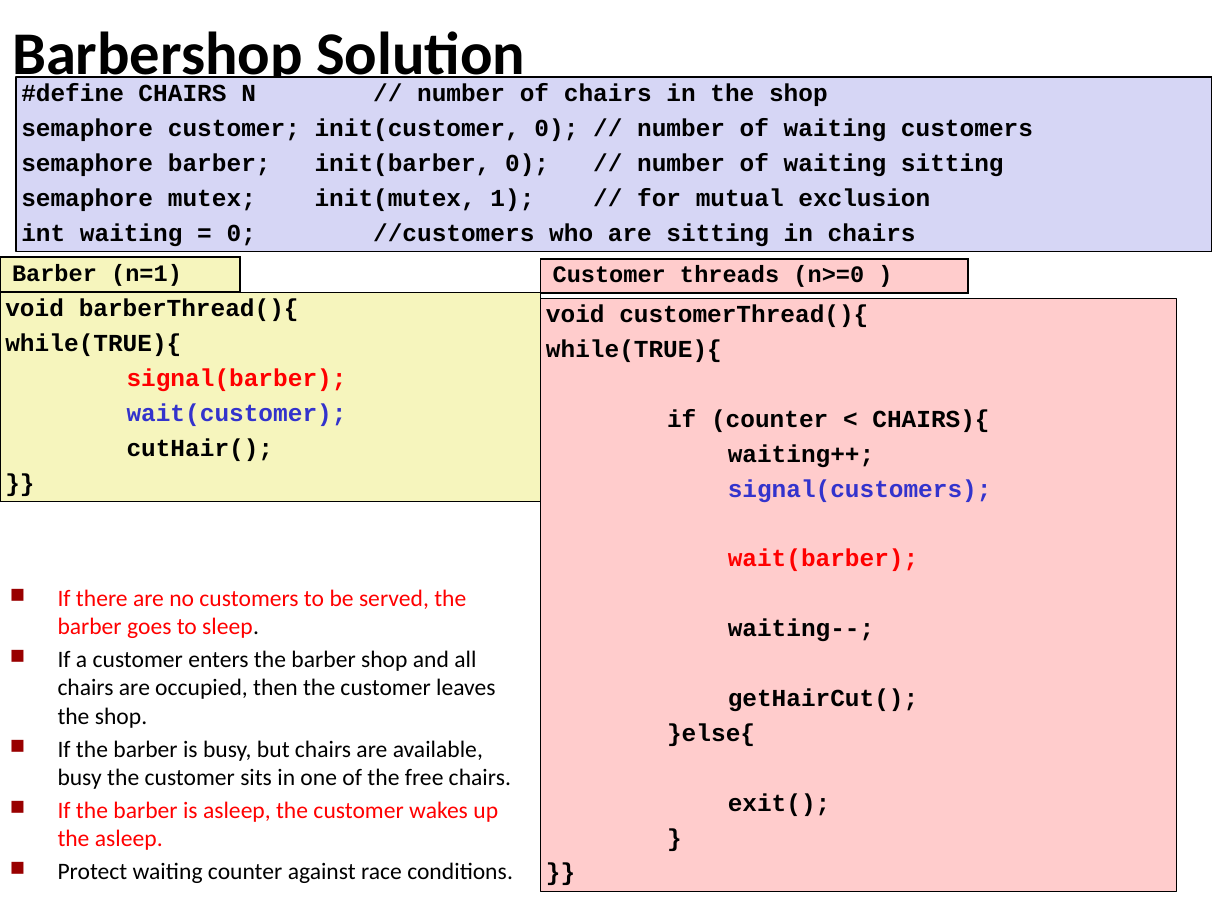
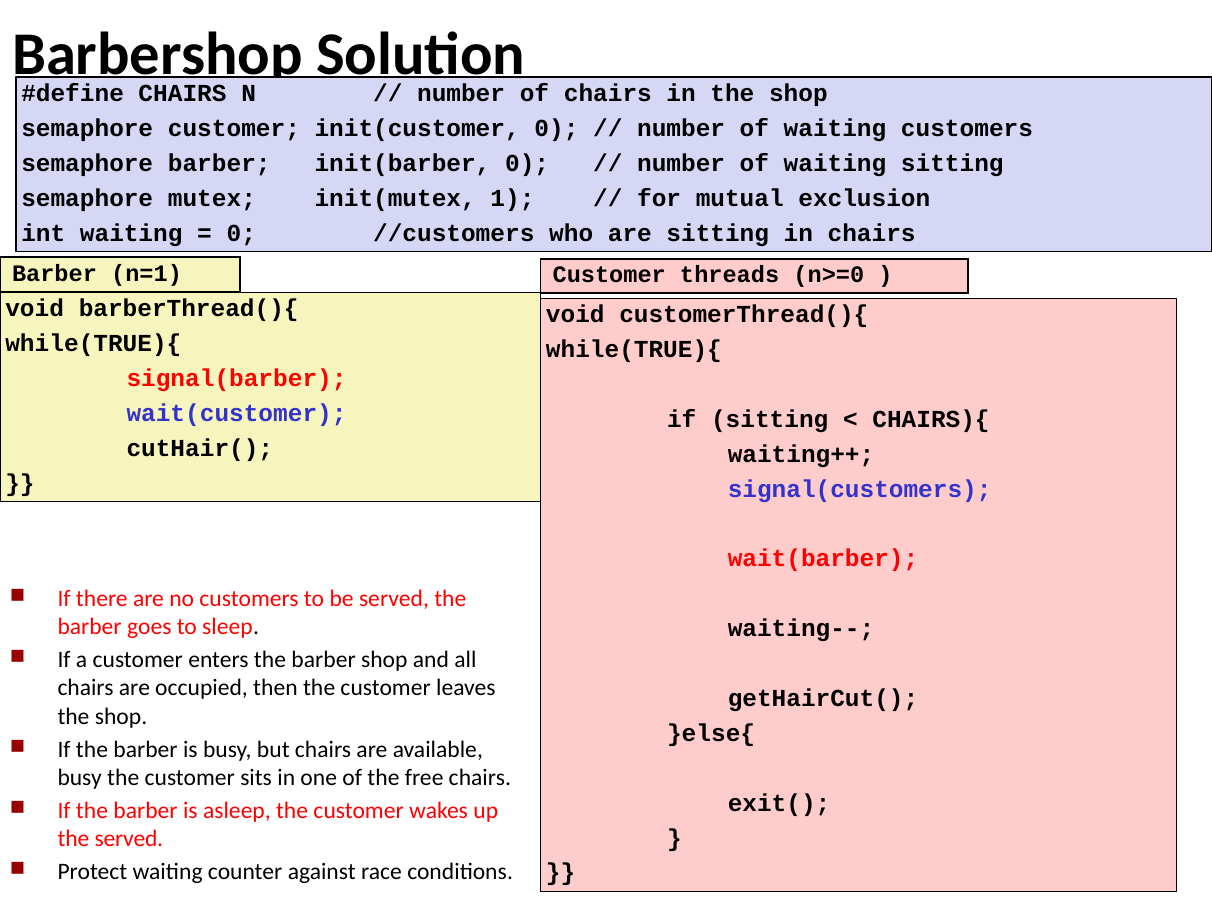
if counter: counter -> sitting
the asleep: asleep -> served
